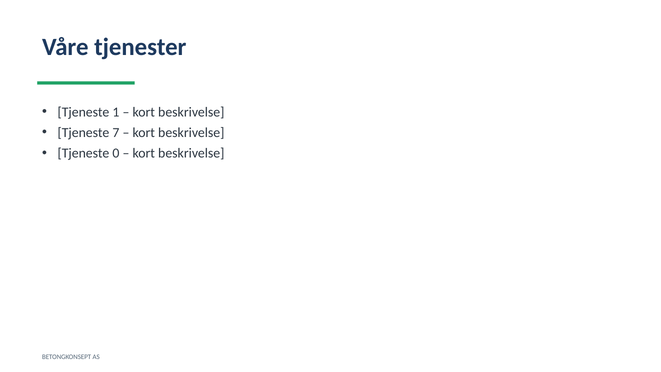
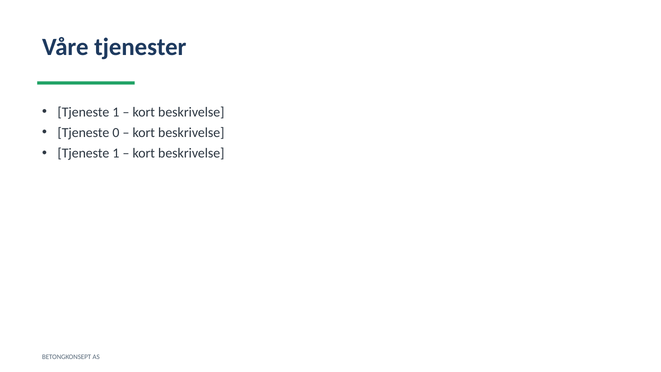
7: 7 -> 0
0 at (116, 153): 0 -> 1
